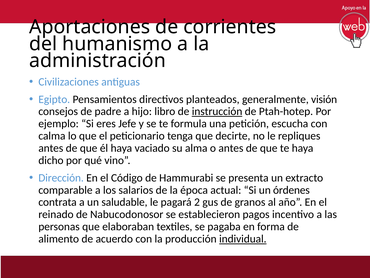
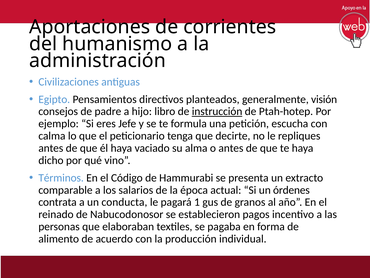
Dirección: Dirección -> Términos
saludable: saludable -> conducta
2: 2 -> 1
individual underline: present -> none
